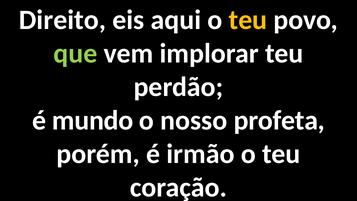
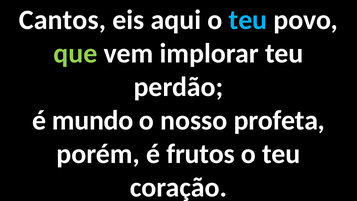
Direito: Direito -> Cantos
teu at (248, 20) colour: yellow -> light blue
irmão: irmão -> frutos
